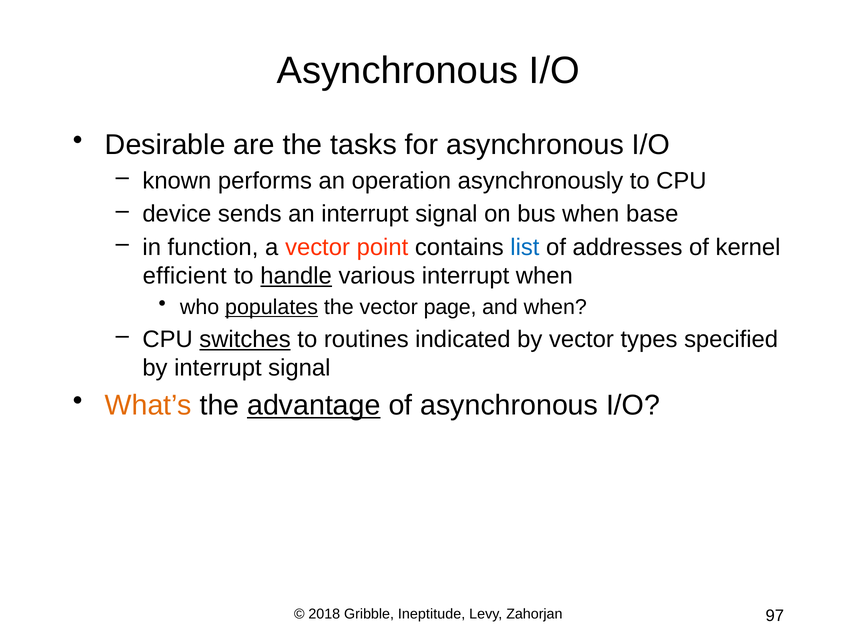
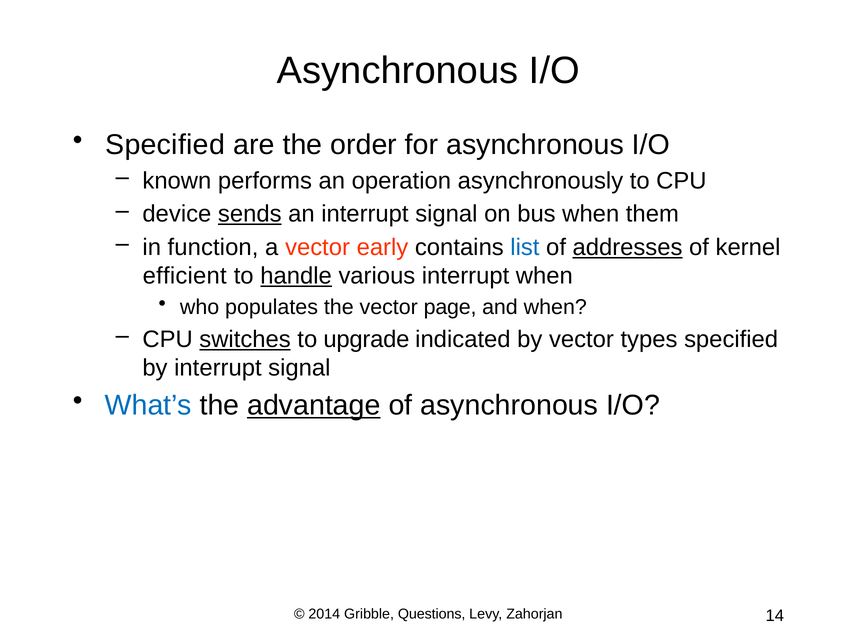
Desirable at (165, 145): Desirable -> Specified
tasks: tasks -> order
sends underline: none -> present
base: base -> them
point: point -> early
addresses underline: none -> present
populates underline: present -> none
routines: routines -> upgrade
What’s colour: orange -> blue
2018: 2018 -> 2014
Ineptitude: Ineptitude -> Questions
97: 97 -> 14
